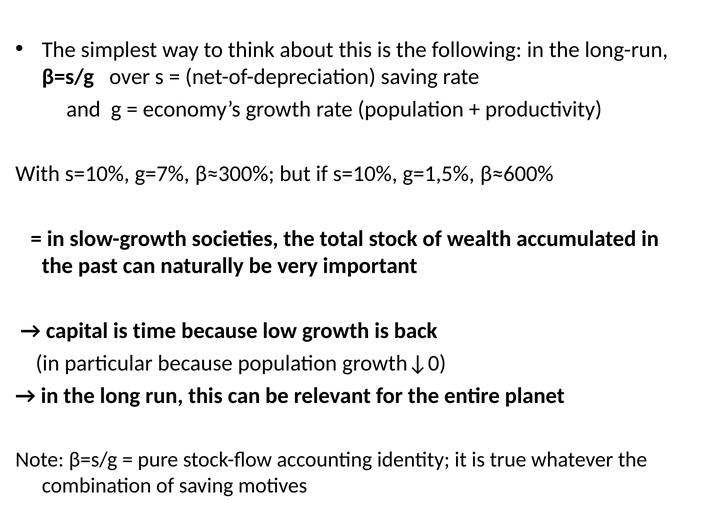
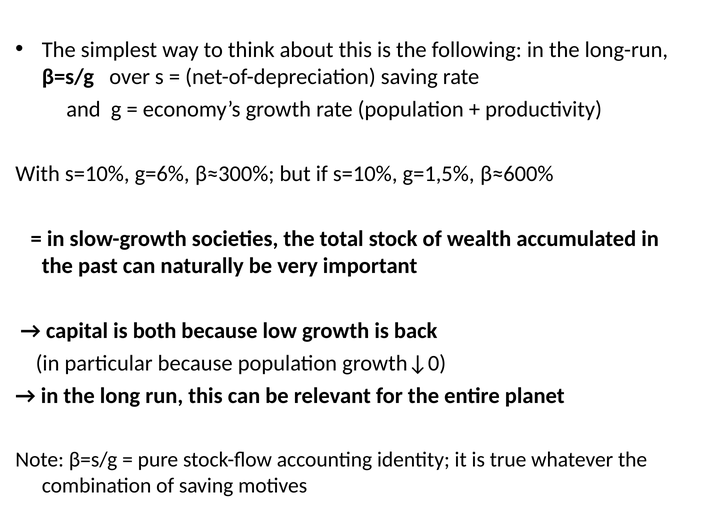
g=7%: g=7% -> g=6%
time: time -> both
